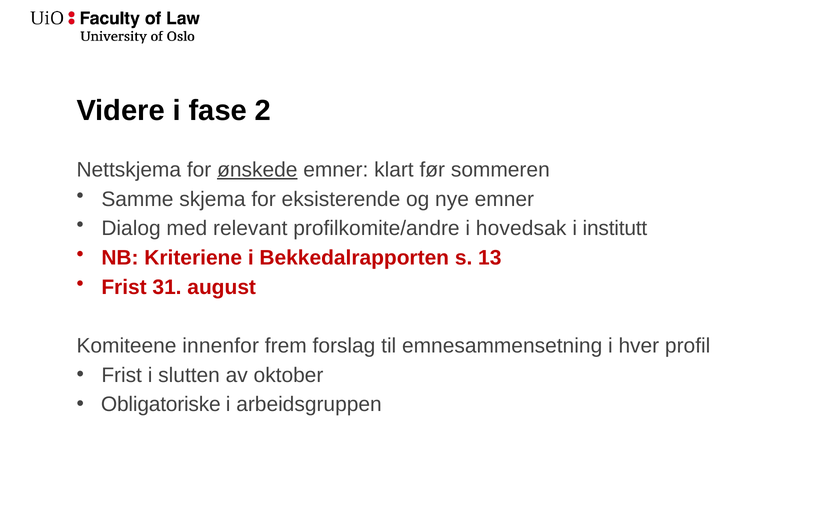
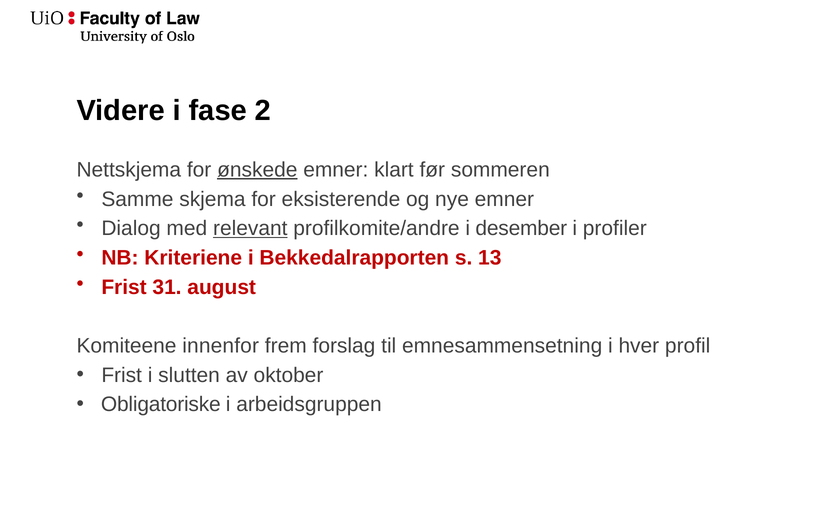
relevant underline: none -> present
hovedsak: hovedsak -> desember
institutt: institutt -> profiler
